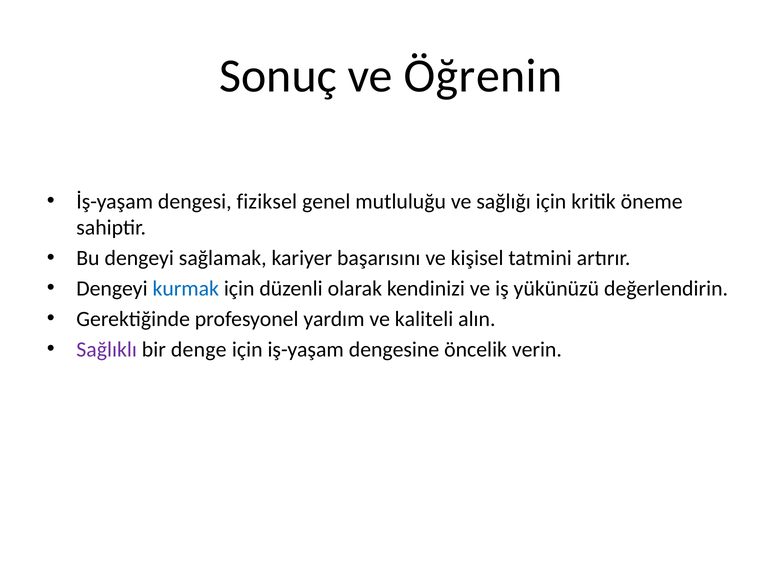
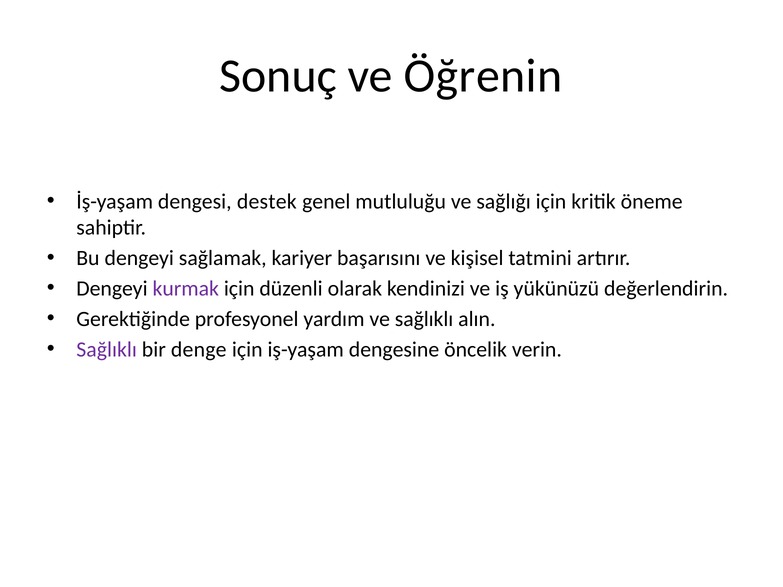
fiziksel: fiziksel -> destek
kurmak colour: blue -> purple
ve kaliteli: kaliteli -> sağlıklı
